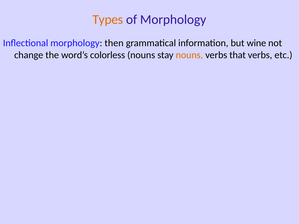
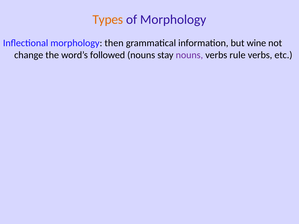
colorless: colorless -> followed
nouns at (189, 55) colour: orange -> purple
that: that -> rule
